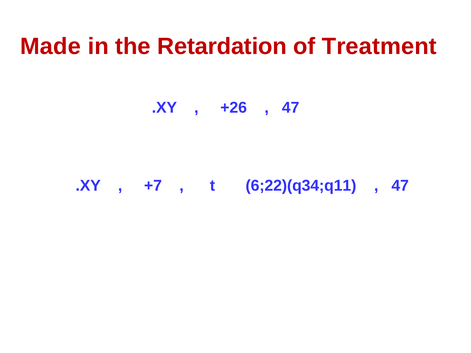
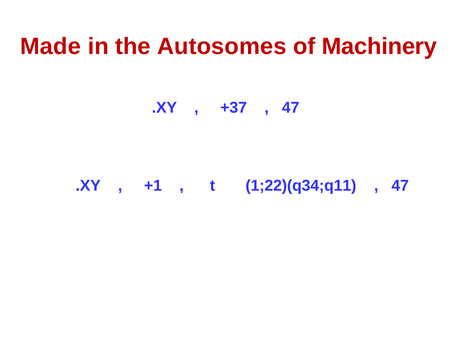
Retardation: Retardation -> Autosomes
Treatment: Treatment -> Machinery
+26: +26 -> +37
+7: +7 -> +1
6;22)(q34;q11: 6;22)(q34;q11 -> 1;22)(q34;q11
